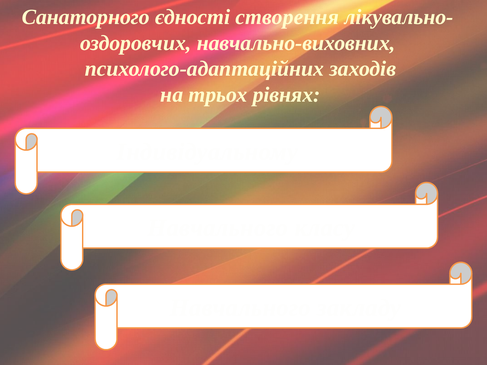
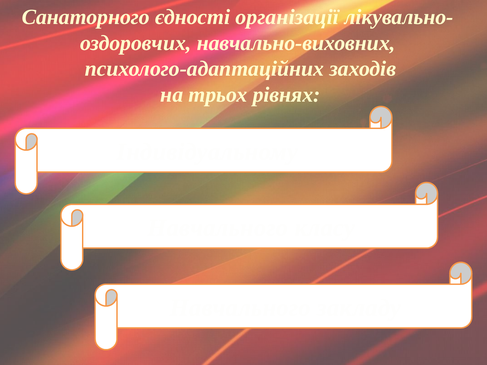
створення: створення -> організації
